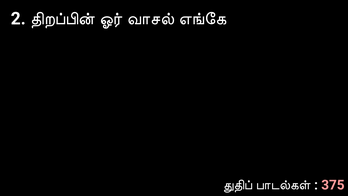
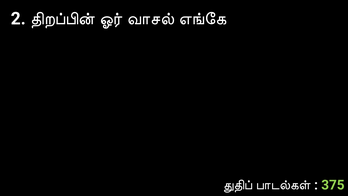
375 colour: pink -> light green
